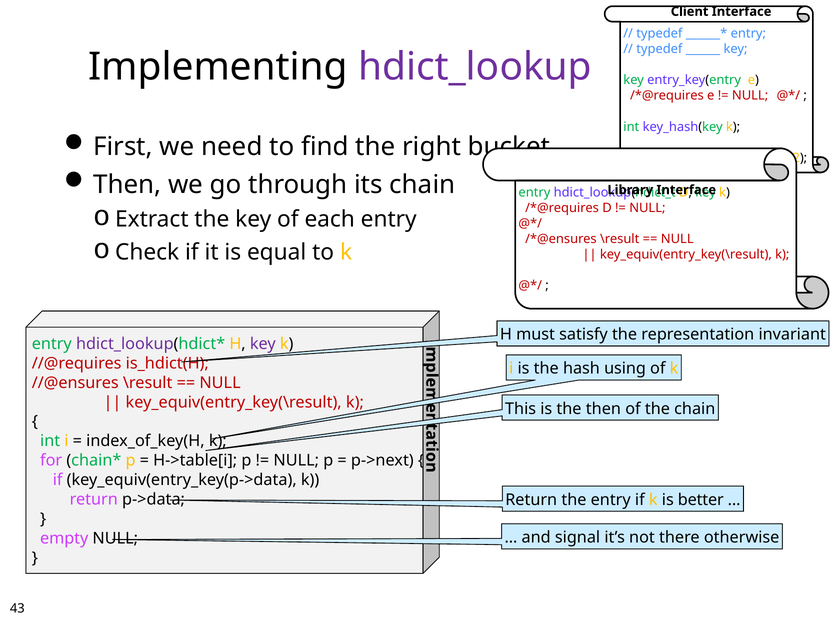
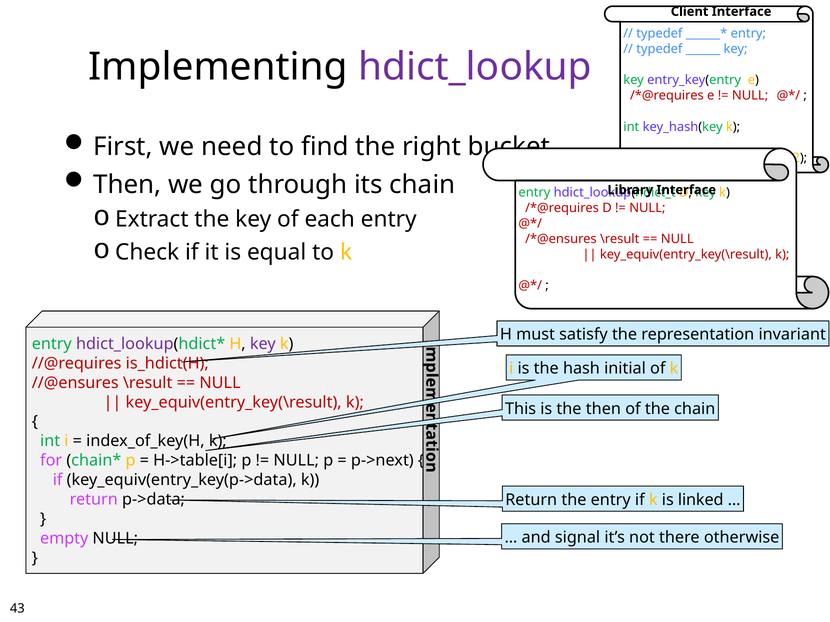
using: using -> initial
better: better -> linked
